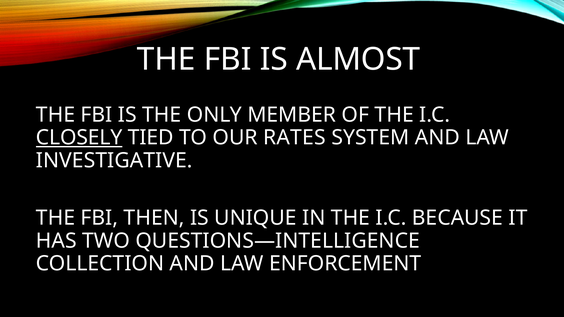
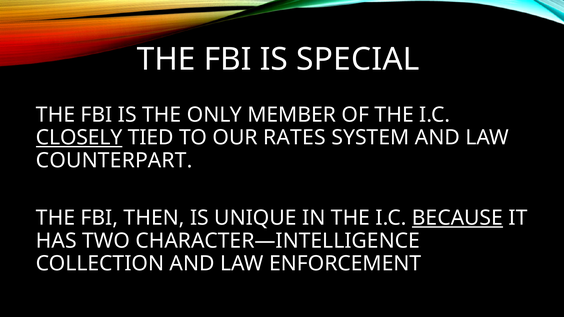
ALMOST: ALMOST -> SPECIAL
INVESTIGATIVE: INVESTIGATIVE -> COUNTERPART
BECAUSE underline: none -> present
QUESTIONS—INTELLIGENCE: QUESTIONS—INTELLIGENCE -> CHARACTER—INTELLIGENCE
